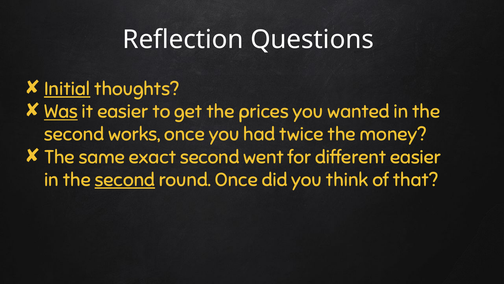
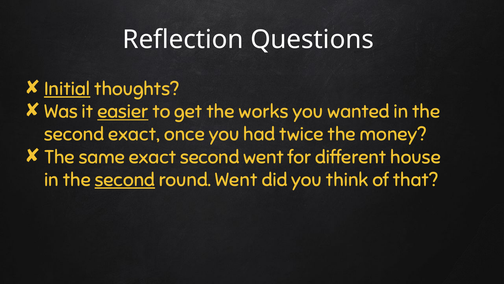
Was underline: present -> none
easier at (123, 111) underline: none -> present
prices: prices -> works
second works: works -> exact
different easier: easier -> house
round Once: Once -> Went
